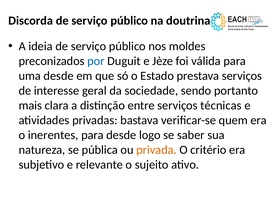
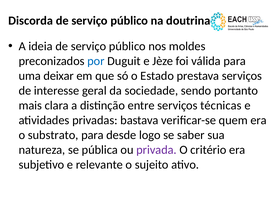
uma desde: desde -> deixar
inerentes: inerentes -> substrato
privada colour: orange -> purple
